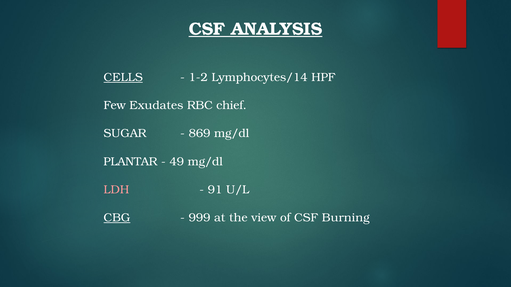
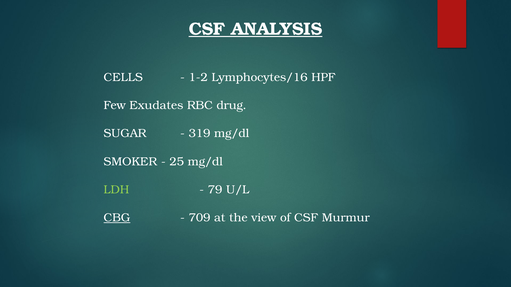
CELLS underline: present -> none
Lymphocytes/14: Lymphocytes/14 -> Lymphocytes/16
chief: chief -> drug
869: 869 -> 319
PLANTAR: PLANTAR -> SMOKER
49: 49 -> 25
LDH colour: pink -> light green
91: 91 -> 79
999: 999 -> 709
Burning: Burning -> Murmur
